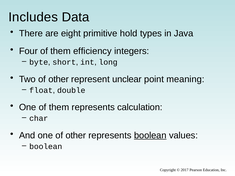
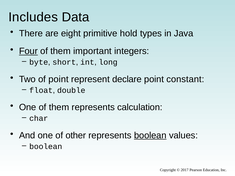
Four underline: none -> present
efficiency: efficiency -> important
Two of other: other -> point
unclear: unclear -> declare
meaning: meaning -> constant
